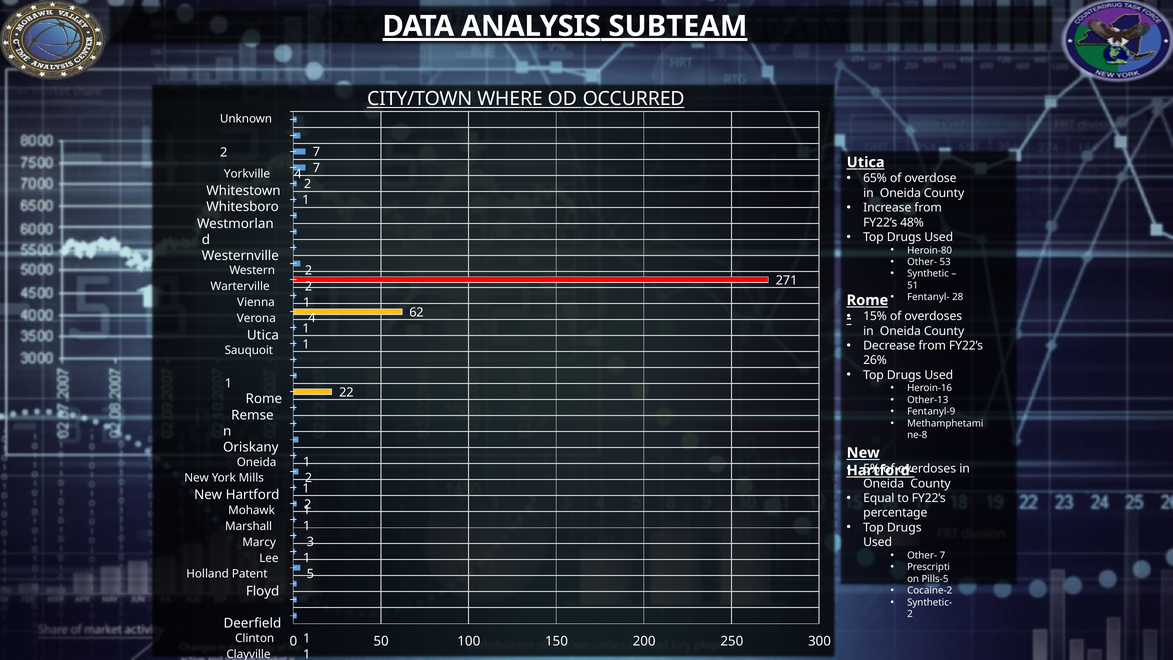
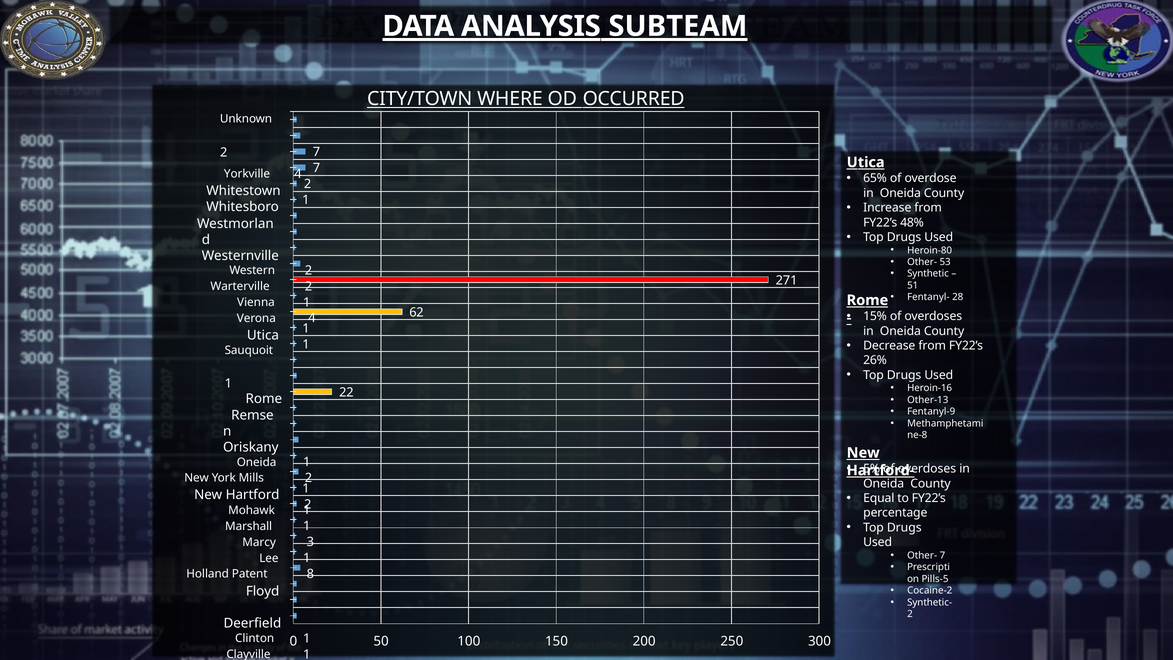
5: 5 -> 8
